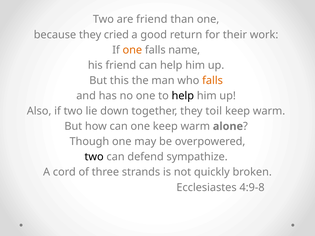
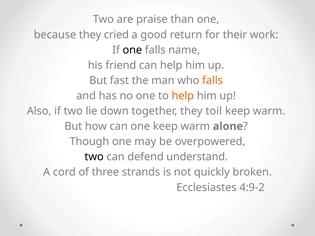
are friend: friend -> praise
one at (132, 50) colour: orange -> black
this: this -> fast
help at (183, 96) colour: black -> orange
sympathize: sympathize -> understand
4:9-8: 4:9-8 -> 4:9-2
